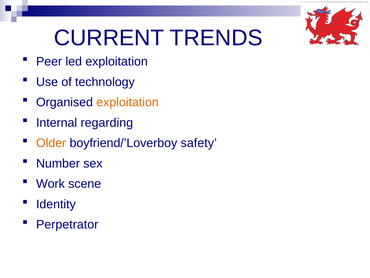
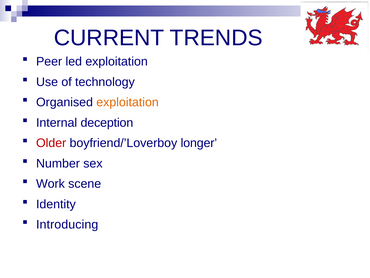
regarding: regarding -> deception
Older colour: orange -> red
safety: safety -> longer
Perpetrator: Perpetrator -> Introducing
